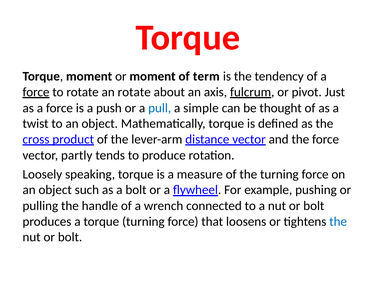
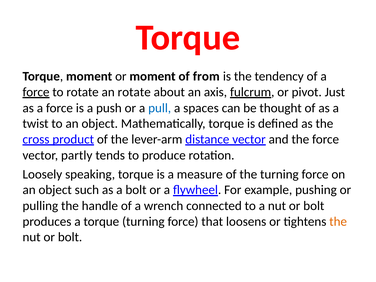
term: term -> from
simple: simple -> spaces
the at (338, 221) colour: blue -> orange
